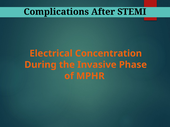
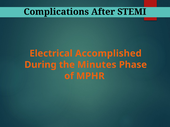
Concentration: Concentration -> Accomplished
Invasive: Invasive -> Minutes
